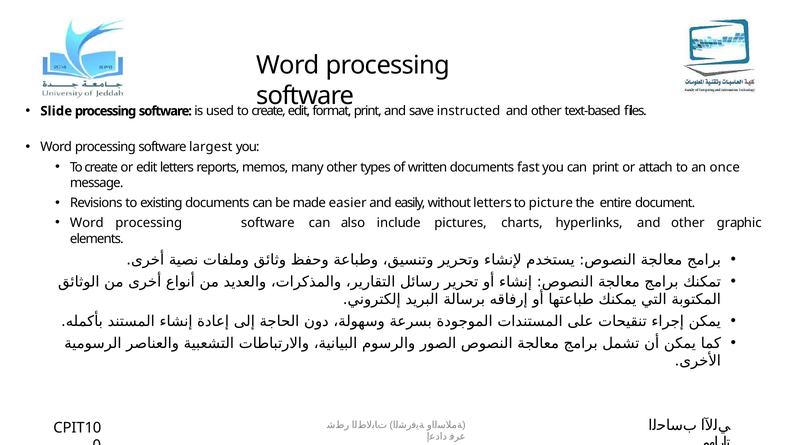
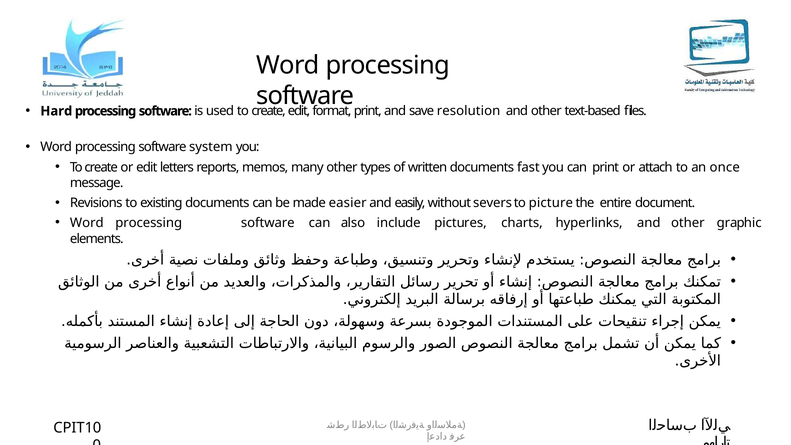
Slide: Slide -> Hard
instructed: instructed -> resolution
largest: largest -> system
without letters: letters -> severs
